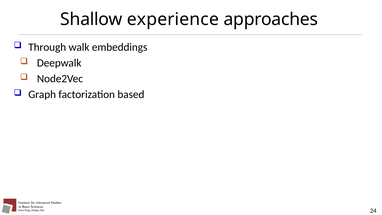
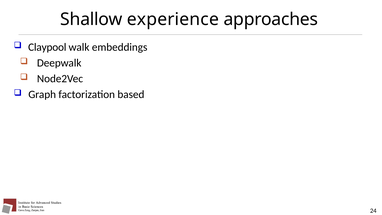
Through: Through -> Claypool
